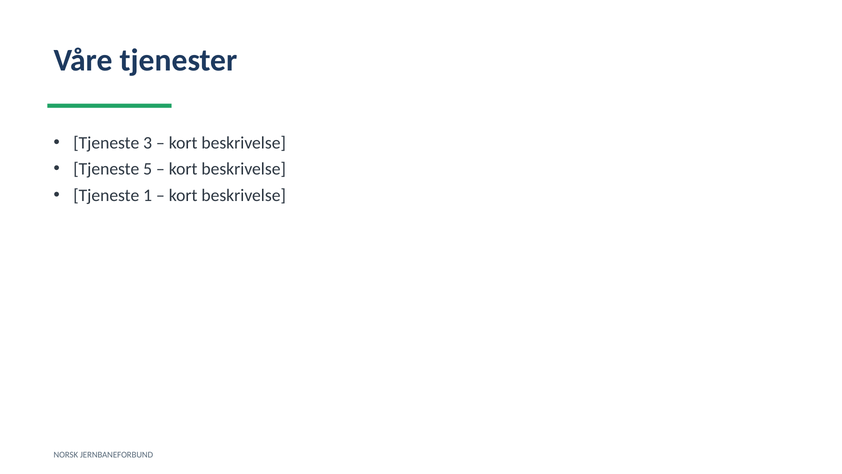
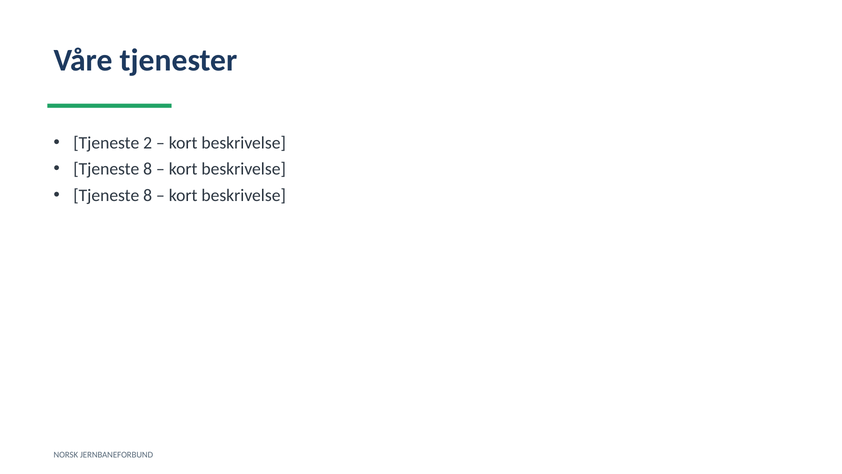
3: 3 -> 2
5 at (148, 169): 5 -> 8
1 at (148, 195): 1 -> 8
